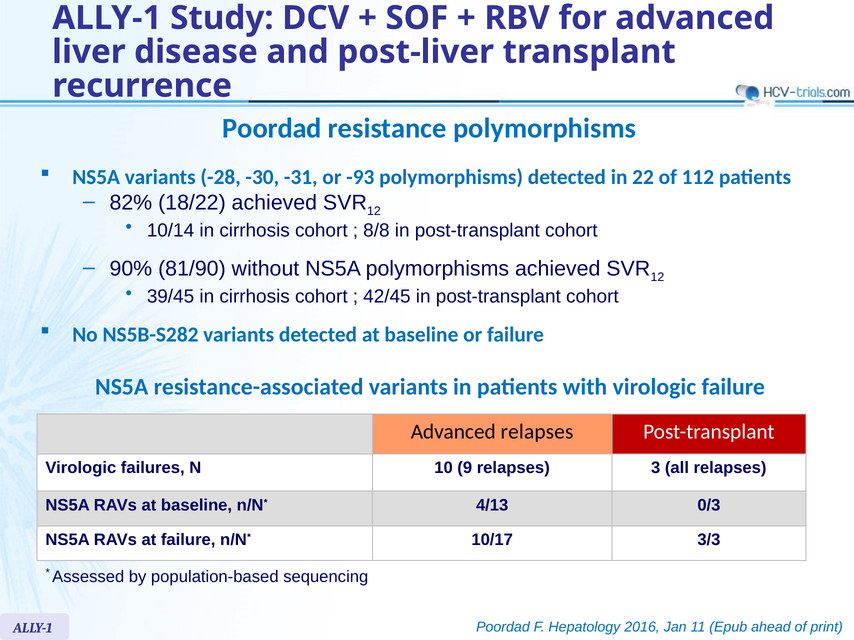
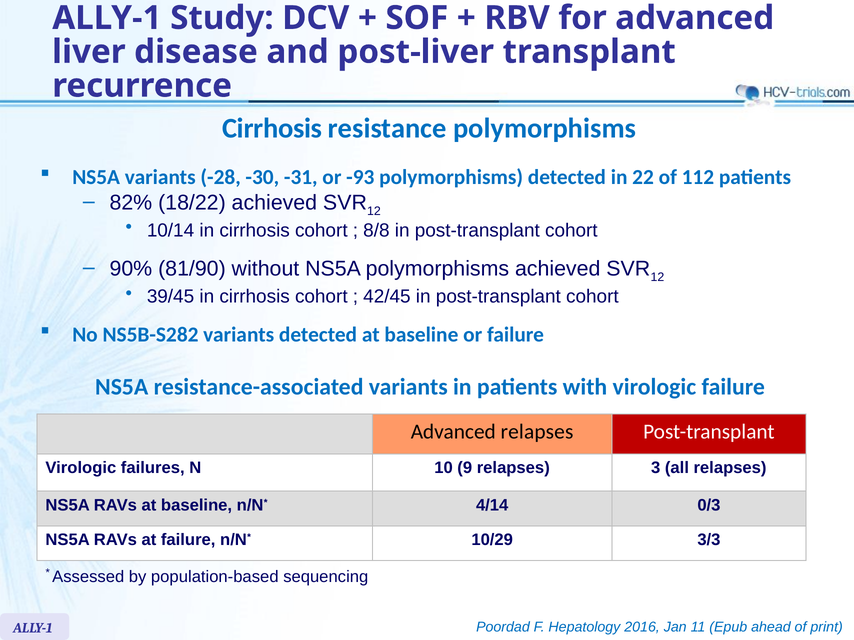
Poordad at (272, 128): Poordad -> Cirrhosis
4/13: 4/13 -> 4/14
10/17: 10/17 -> 10/29
